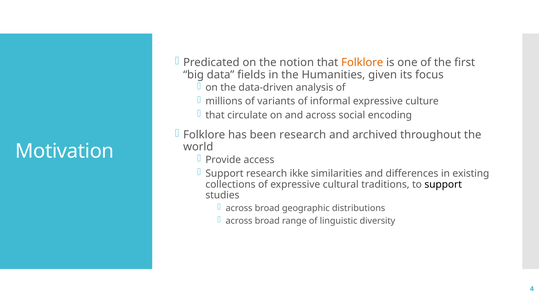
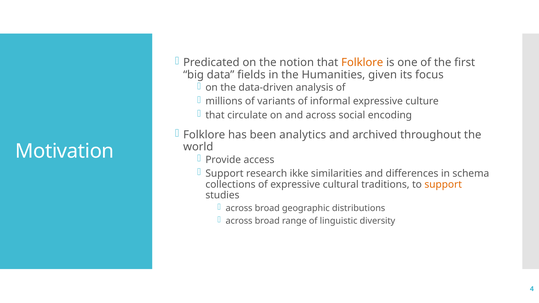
been research: research -> analytics
existing: existing -> schema
support at (443, 184) colour: black -> orange
